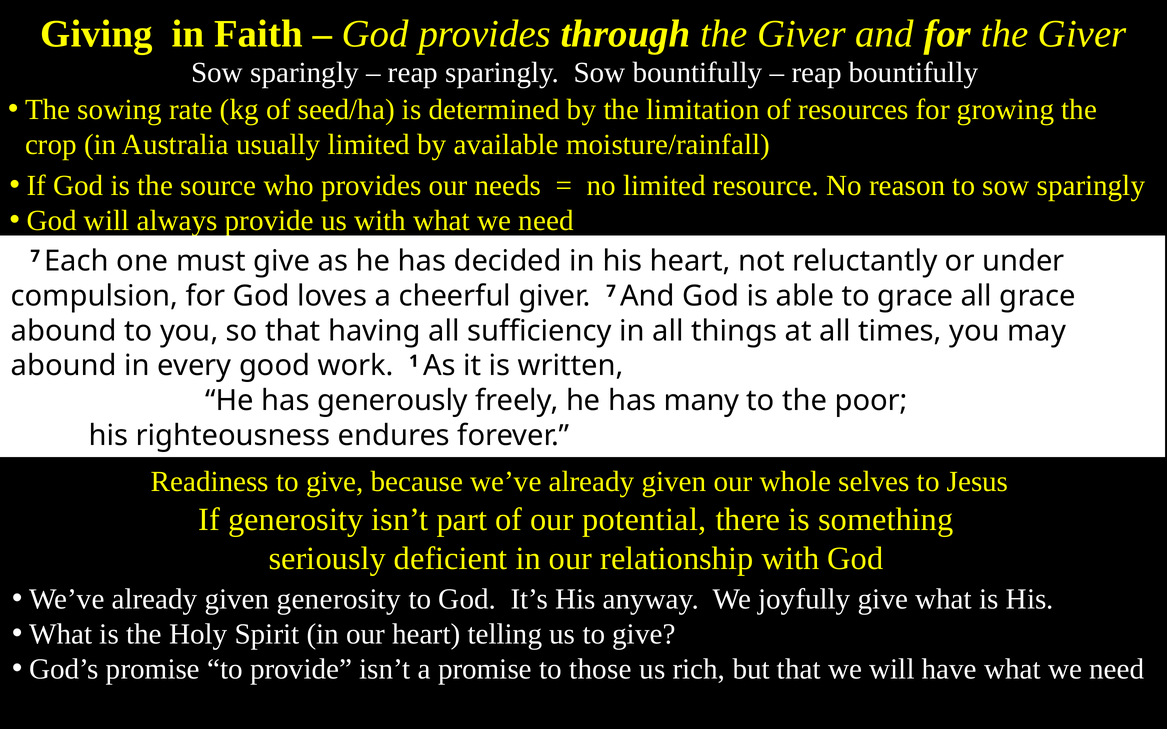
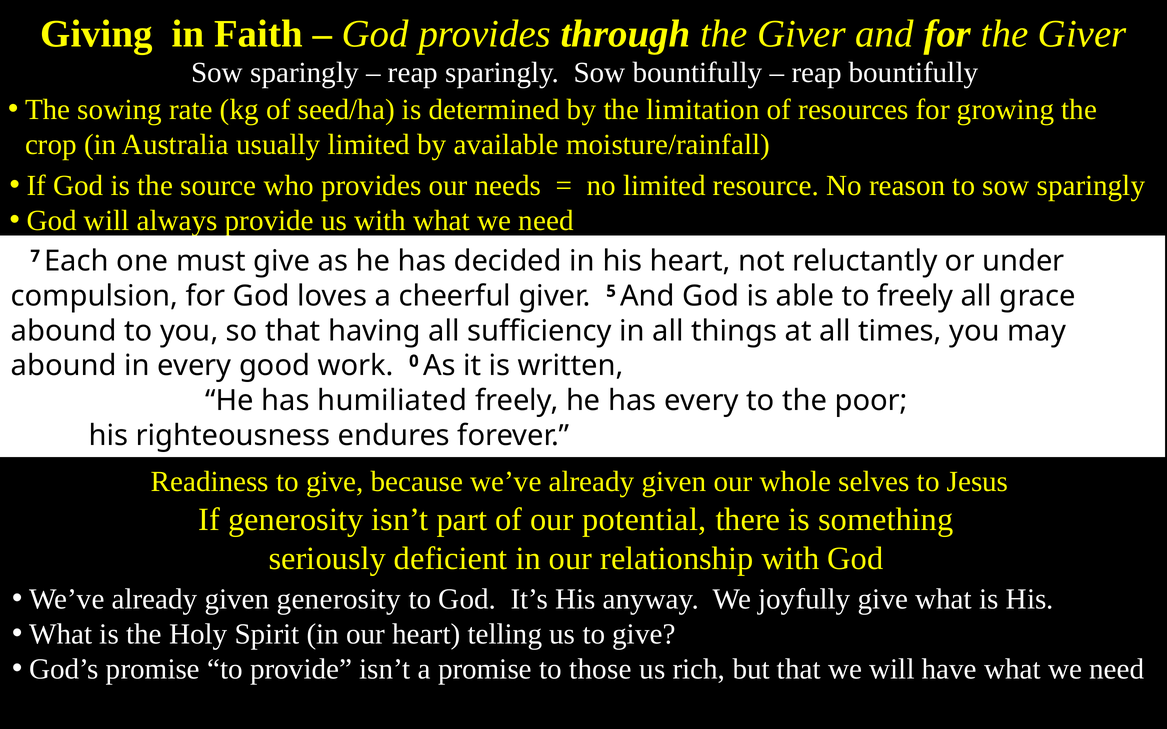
giver 7: 7 -> 5
to grace: grace -> freely
1: 1 -> 0
generously: generously -> humiliated
has many: many -> every
